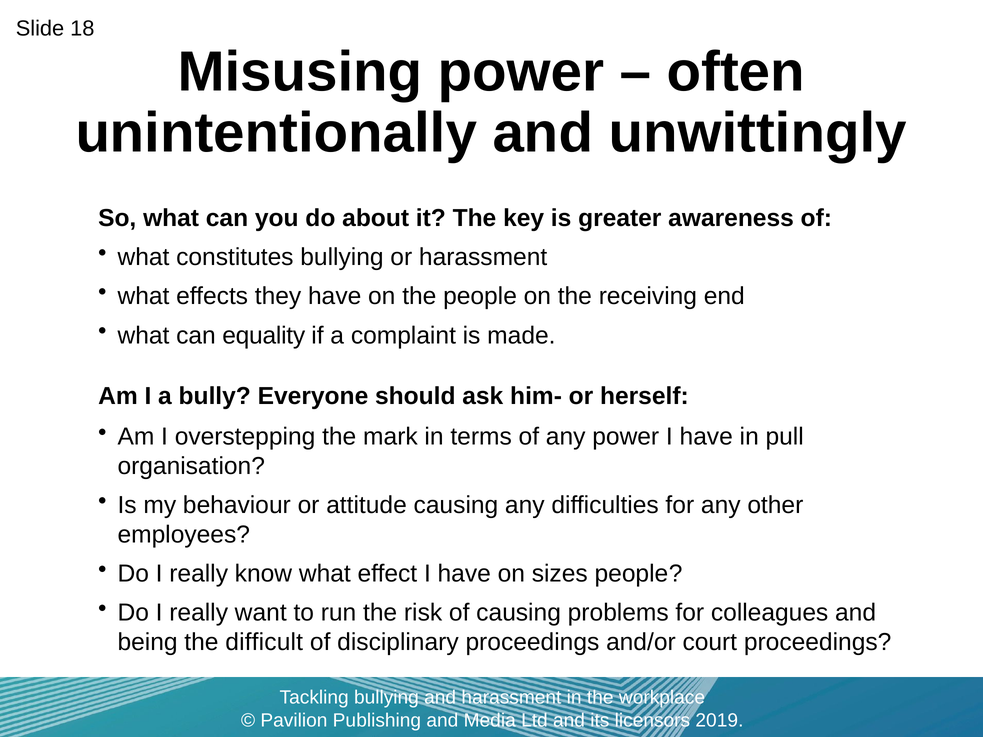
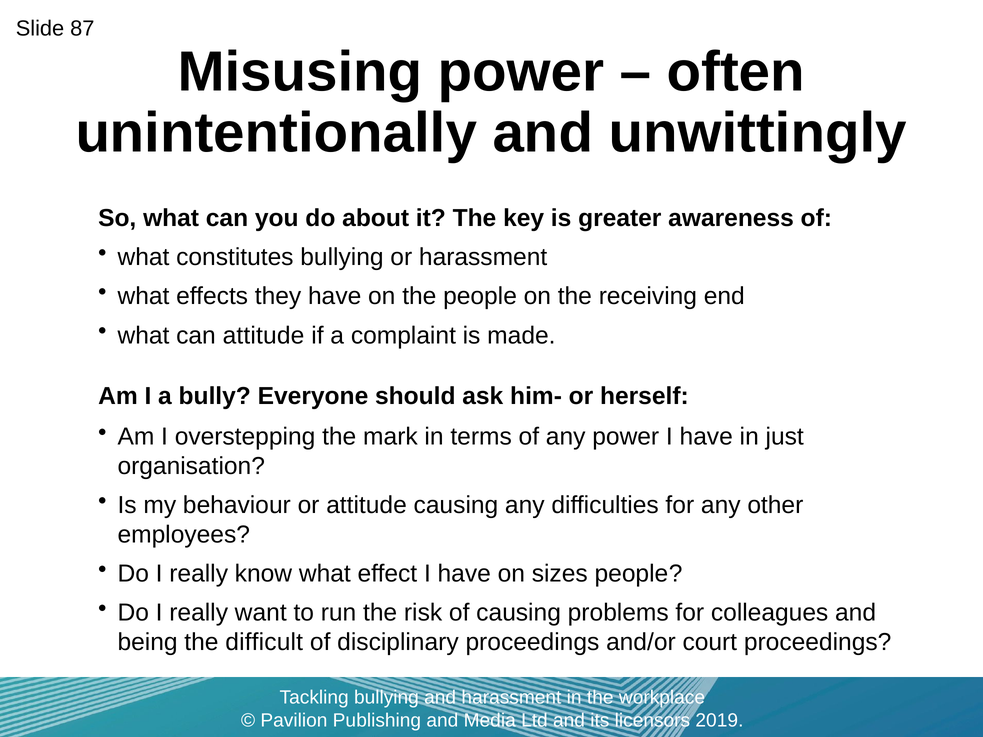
18: 18 -> 87
can equality: equality -> attitude
pull: pull -> just
